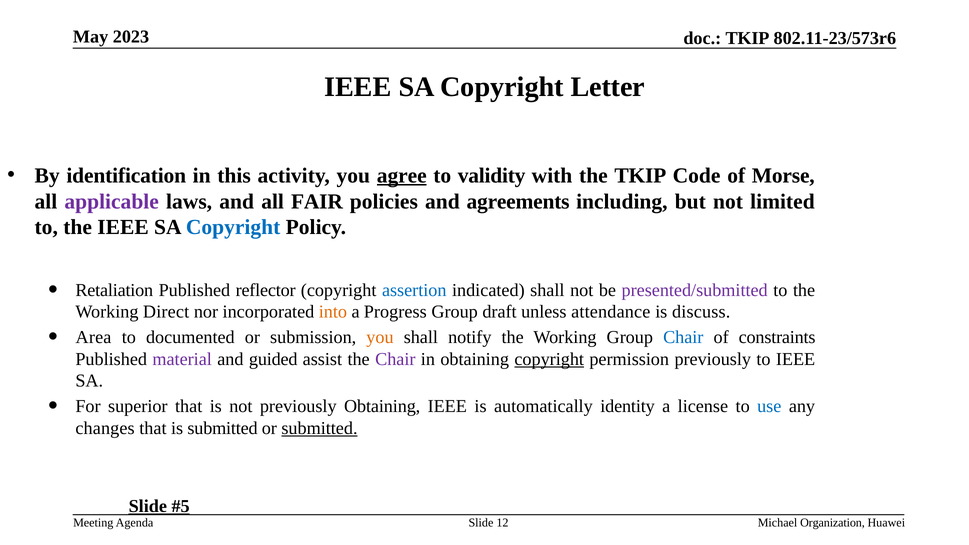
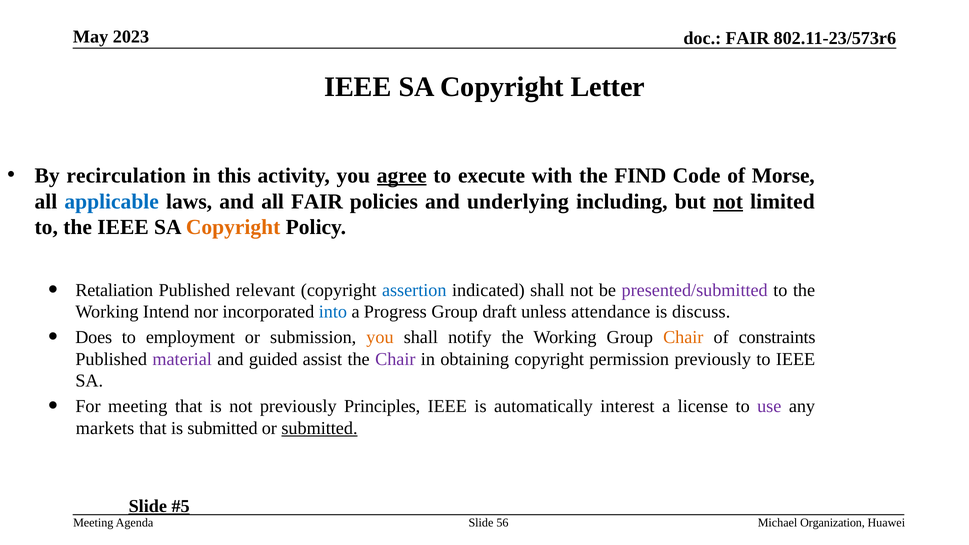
TKIP at (747, 38): TKIP -> FAIR
identification: identification -> recirculation
validity: validity -> execute
the TKIP: TKIP -> FIND
applicable colour: purple -> blue
agreements: agreements -> underlying
not at (728, 201) underline: none -> present
Copyright at (233, 227) colour: blue -> orange
reflector: reflector -> relevant
Direct: Direct -> Intend
into colour: orange -> blue
Area: Area -> Does
documented: documented -> employment
Chair at (683, 337) colour: blue -> orange
copyright at (549, 359) underline: present -> none
For superior: superior -> meeting
previously Obtaining: Obtaining -> Principles
identity: identity -> interest
use colour: blue -> purple
changes: changes -> markets
12: 12 -> 56
